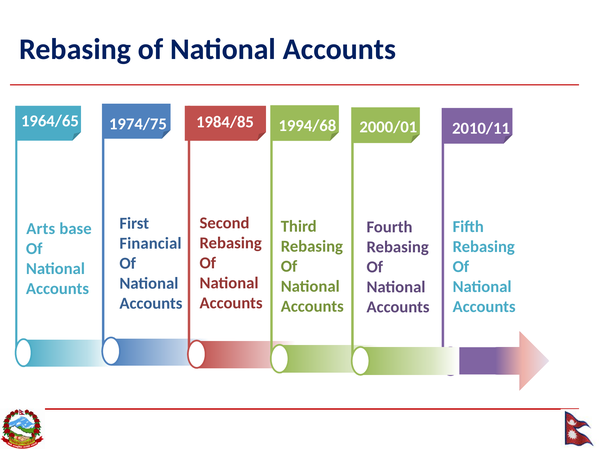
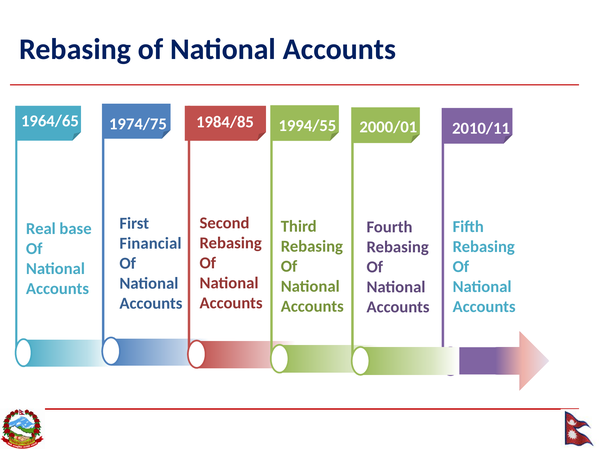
1994/68: 1994/68 -> 1994/55
Arts: Arts -> Real
